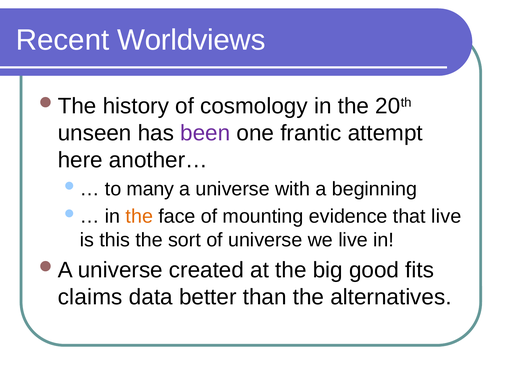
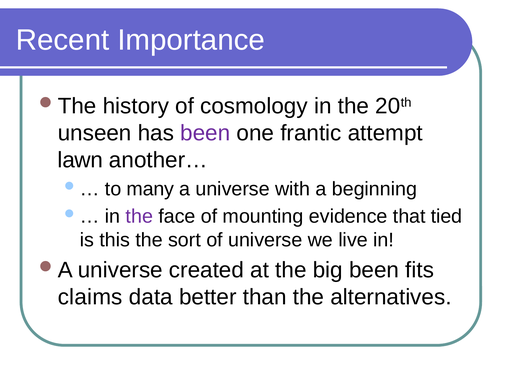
Worldviews: Worldviews -> Importance
here: here -> lawn
the at (139, 217) colour: orange -> purple
that live: live -> tied
big good: good -> been
